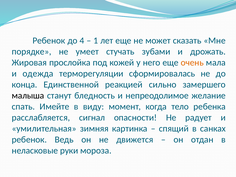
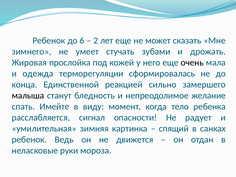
4: 4 -> 6
1: 1 -> 2
порядке: порядке -> зимнего
очень colour: orange -> black
